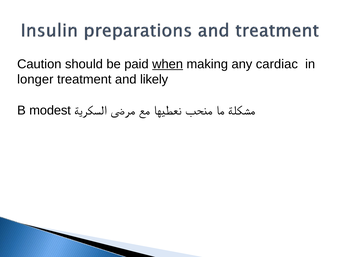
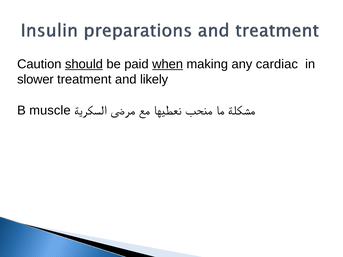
should underline: none -> present
longer: longer -> slower
modest: modest -> muscle
